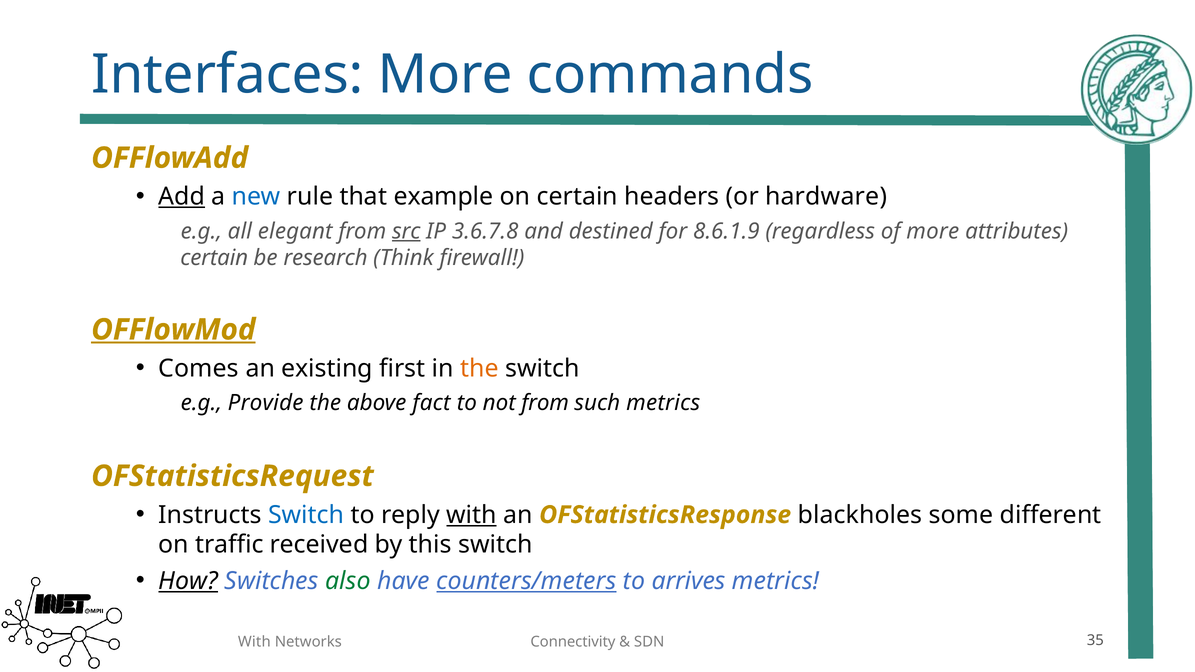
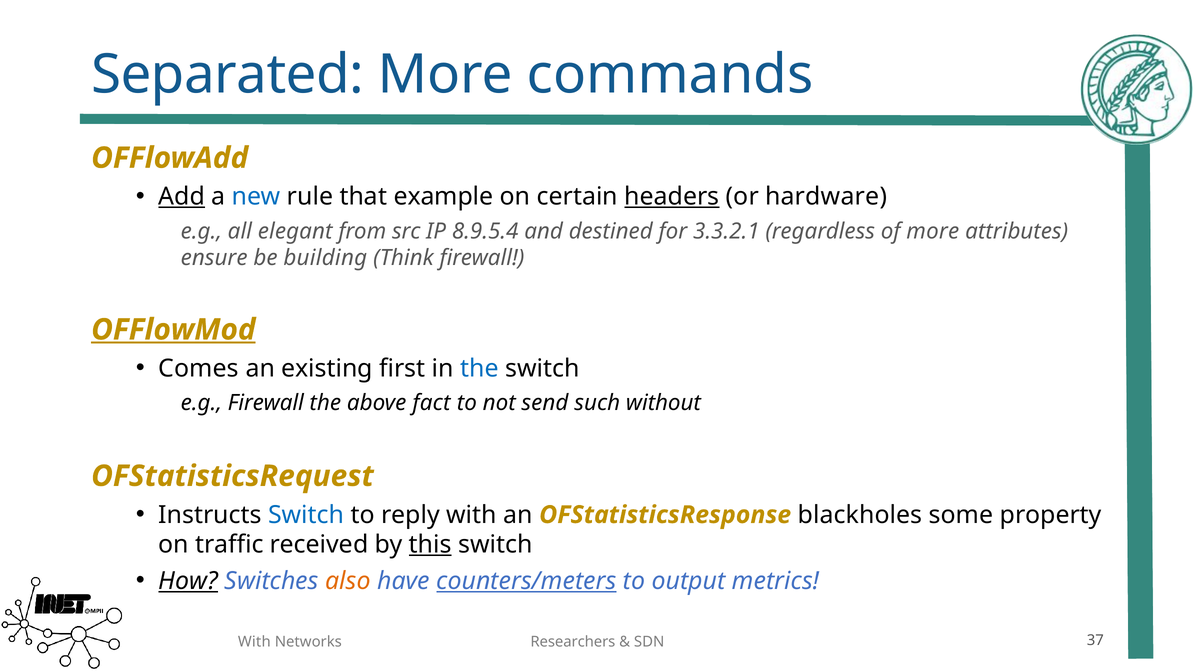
Interfaces: Interfaces -> Separated
headers underline: none -> present
src underline: present -> none
3.6.7.8: 3.6.7.8 -> 8.9.5.4
8.6.1.9: 8.6.1.9 -> 3.3.2.1
certain at (214, 258): certain -> ensure
research: research -> building
the at (480, 369) colour: orange -> blue
e.g Provide: Provide -> Firewall
not from: from -> send
such metrics: metrics -> without
with at (471, 515) underline: present -> none
different: different -> property
this underline: none -> present
also colour: green -> orange
arrives: arrives -> output
Connectivity: Connectivity -> Researchers
35: 35 -> 37
